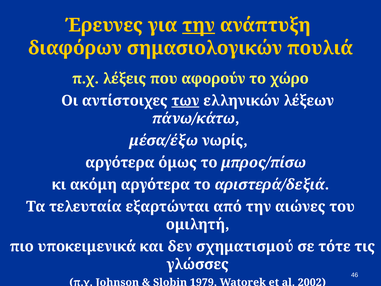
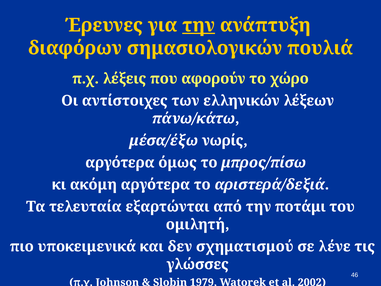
των underline: present -> none
αιώνες: αιώνες -> ποτάμι
τότε: τότε -> λένε
